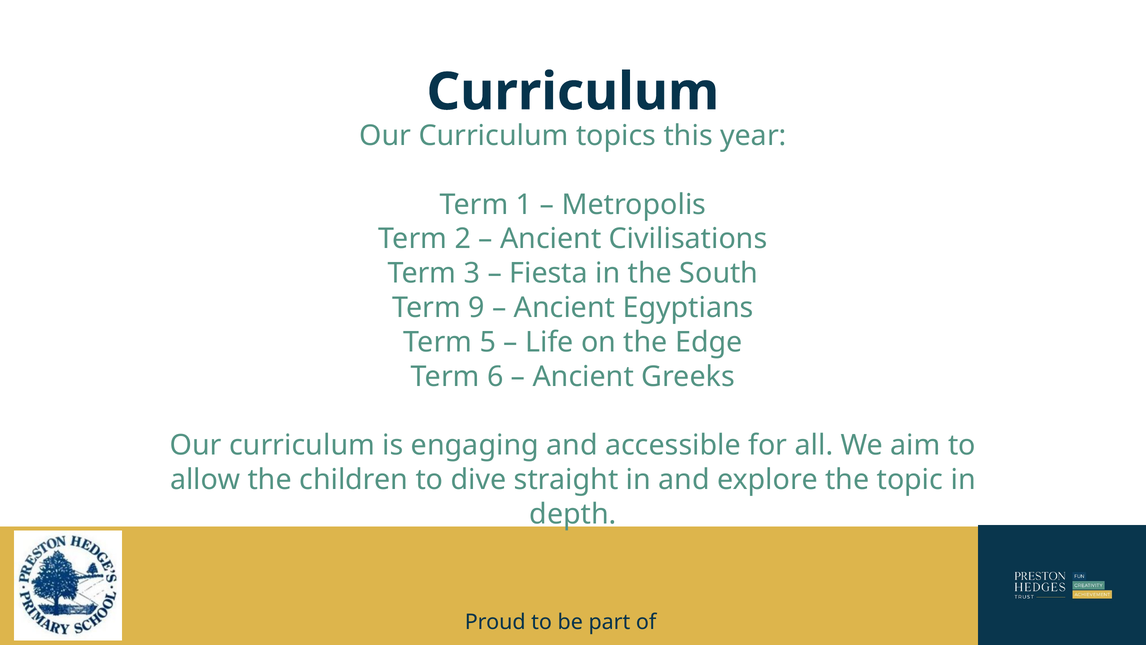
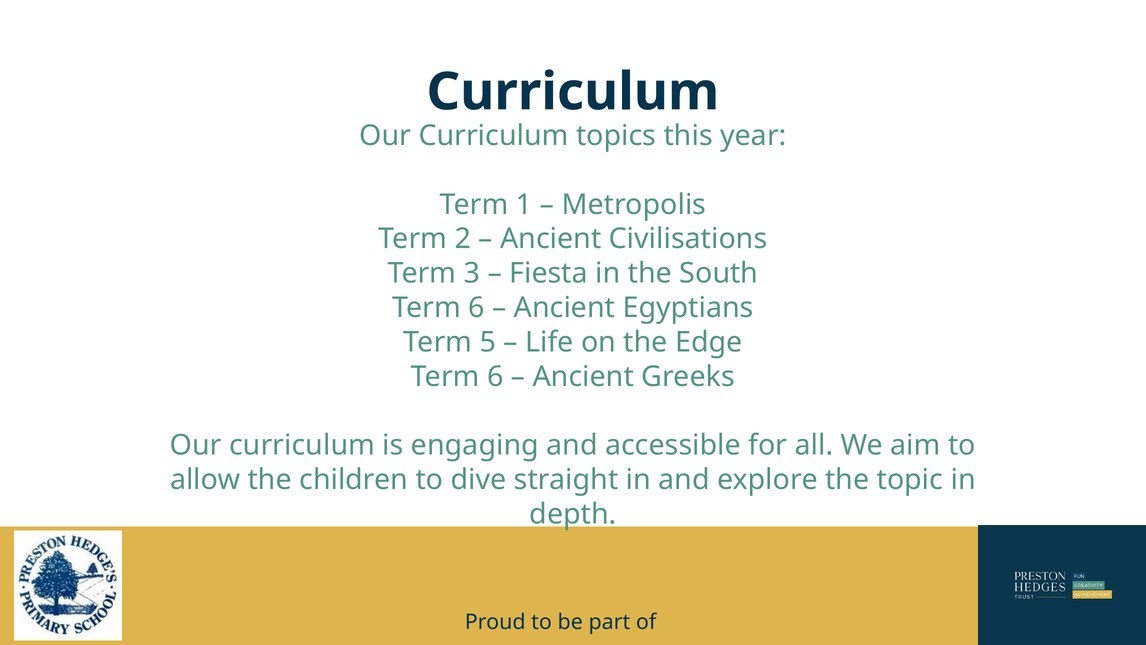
9 at (476, 308): 9 -> 6
